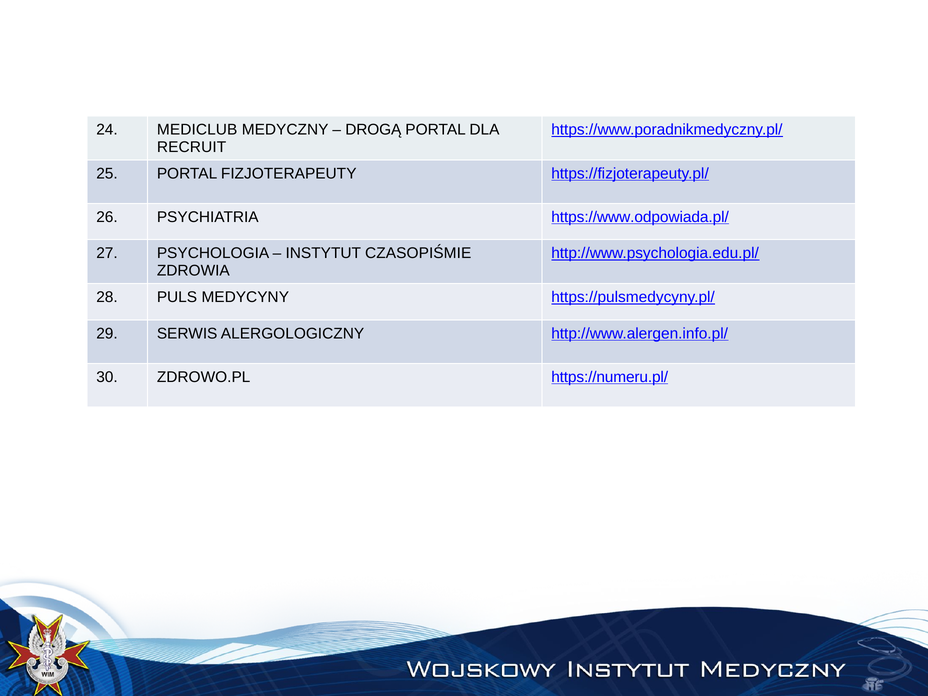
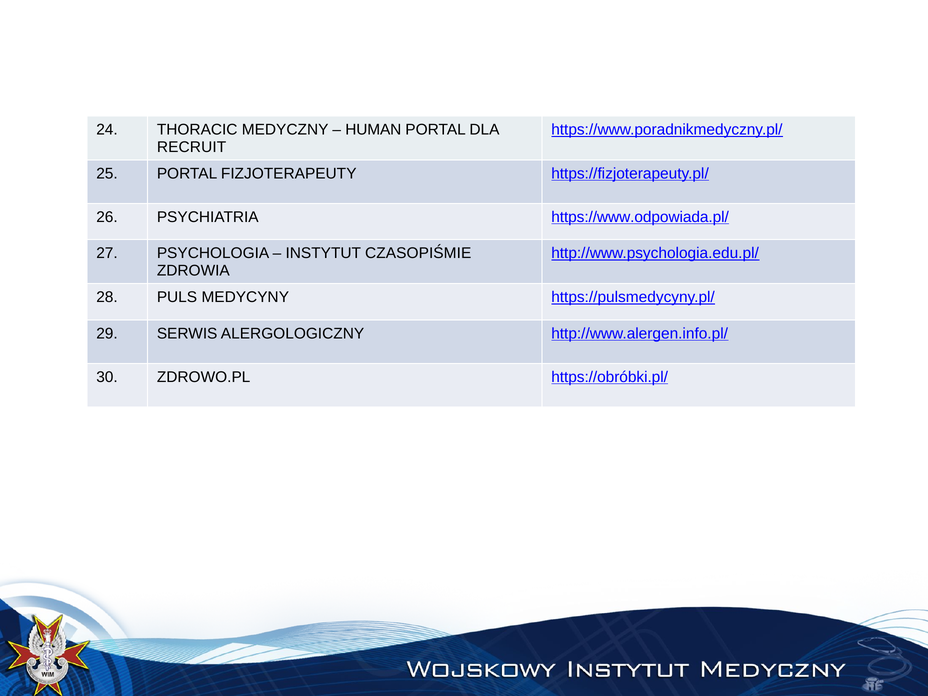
MEDICLUB: MEDICLUB -> THORACIC
DROGĄ: DROGĄ -> HUMAN
https://numeru.pl/: https://numeru.pl/ -> https://obróbki.pl/
